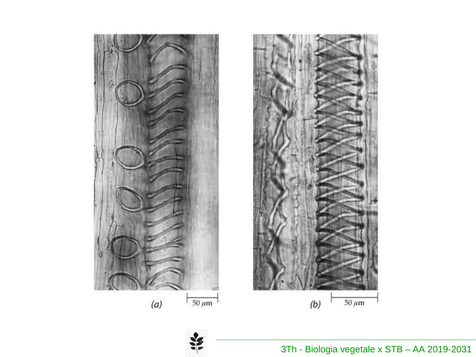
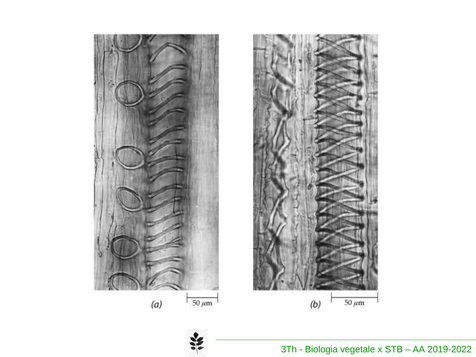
2019-2031: 2019-2031 -> 2019-2022
